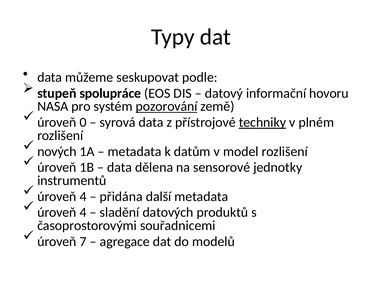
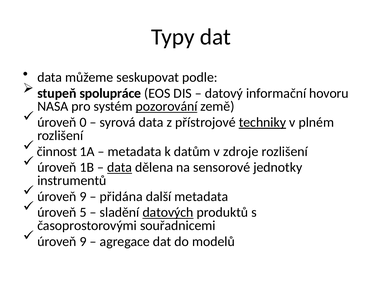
nových: nových -> činnost
model: model -> zdroje
data at (120, 168) underline: none -> present
4 at (83, 197): 4 -> 9
4 at (83, 213): 4 -> 5
datových underline: none -> present
7 at (83, 242): 7 -> 9
